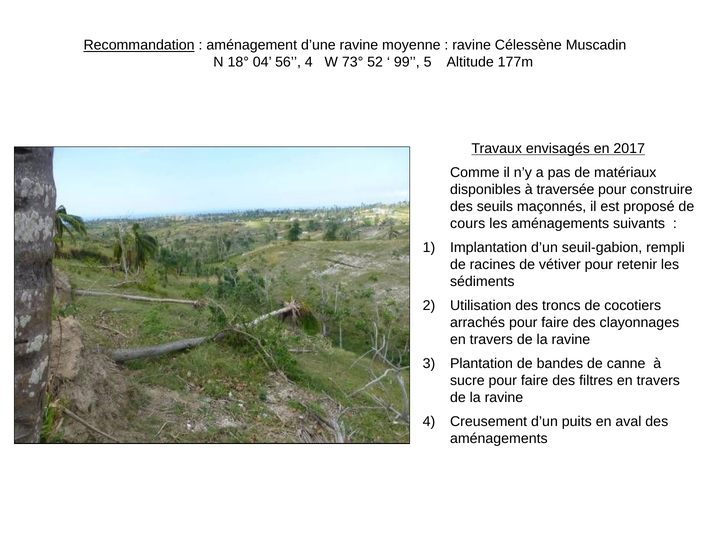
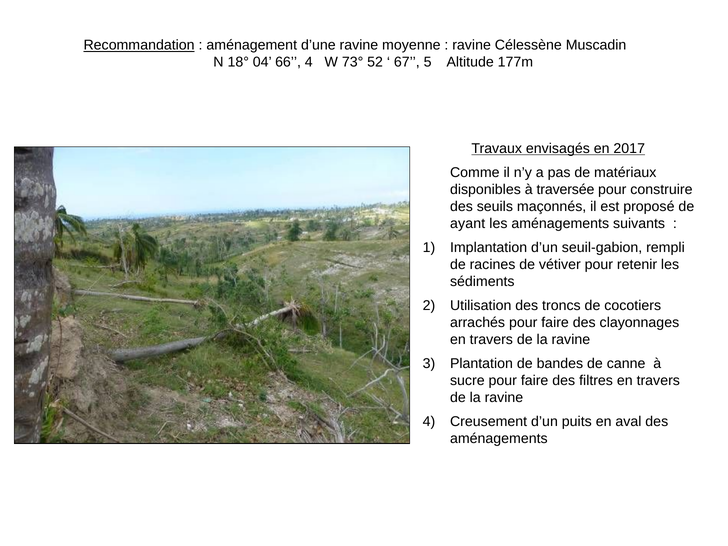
56: 56 -> 66
99: 99 -> 67
cours: cours -> ayant
